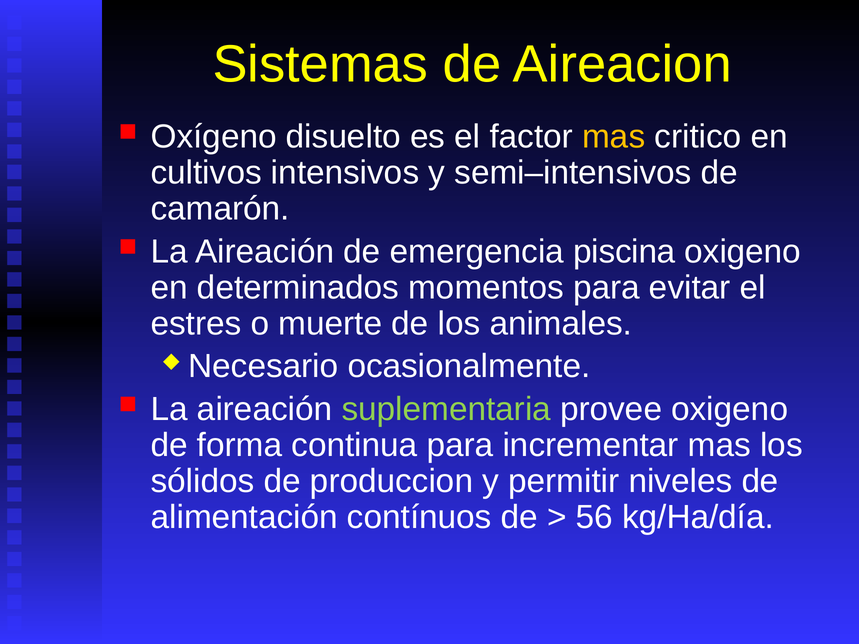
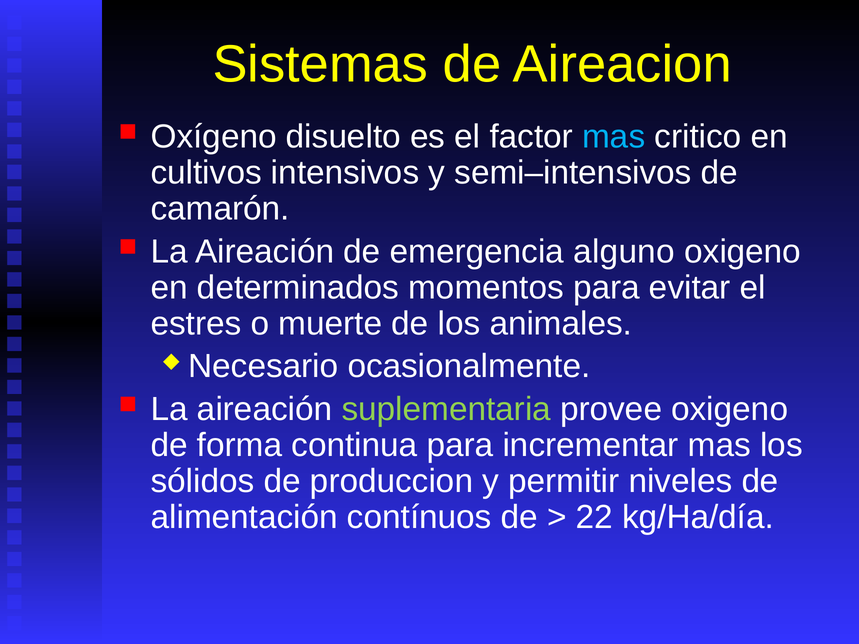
mas at (614, 137) colour: yellow -> light blue
piscina: piscina -> alguno
56: 56 -> 22
